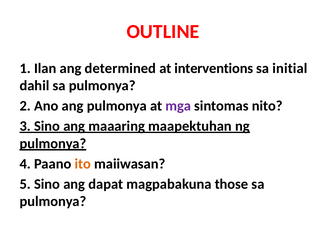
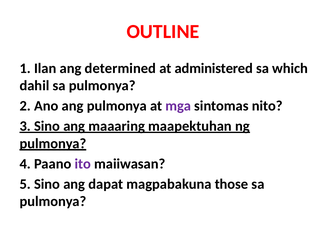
interventions: interventions -> administered
initial: initial -> which
ito colour: orange -> purple
